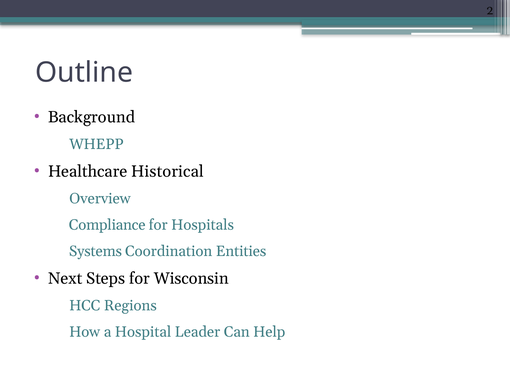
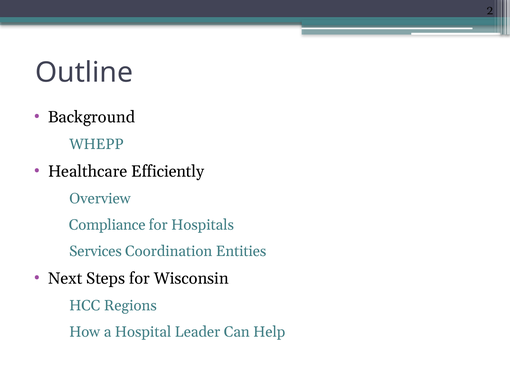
Historical: Historical -> Efficiently
Systems: Systems -> Services
